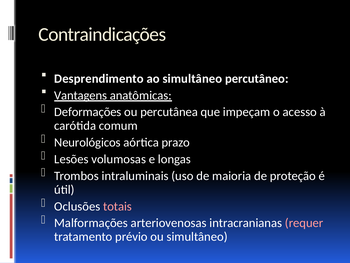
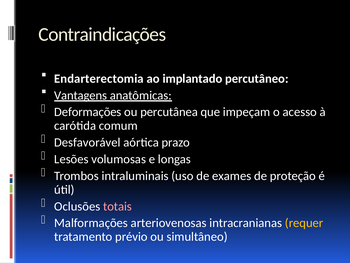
Desprendimento: Desprendimento -> Endarterectomia
ao simultâneo: simultâneo -> implantado
Neurológicos: Neurológicos -> Desfavorável
maioria: maioria -> exames
requer colour: pink -> yellow
